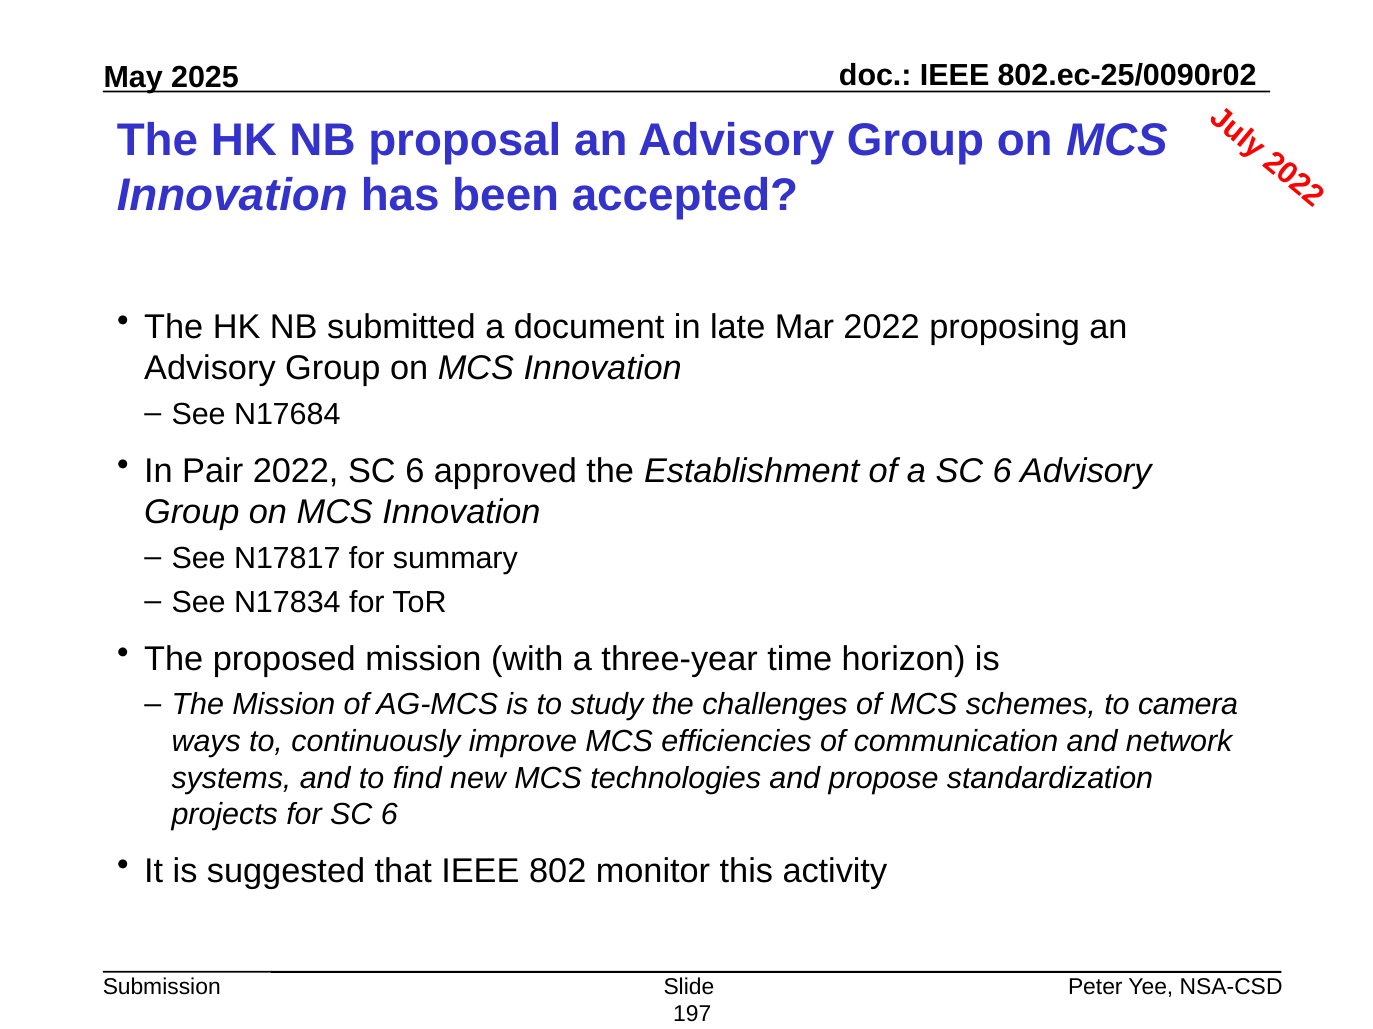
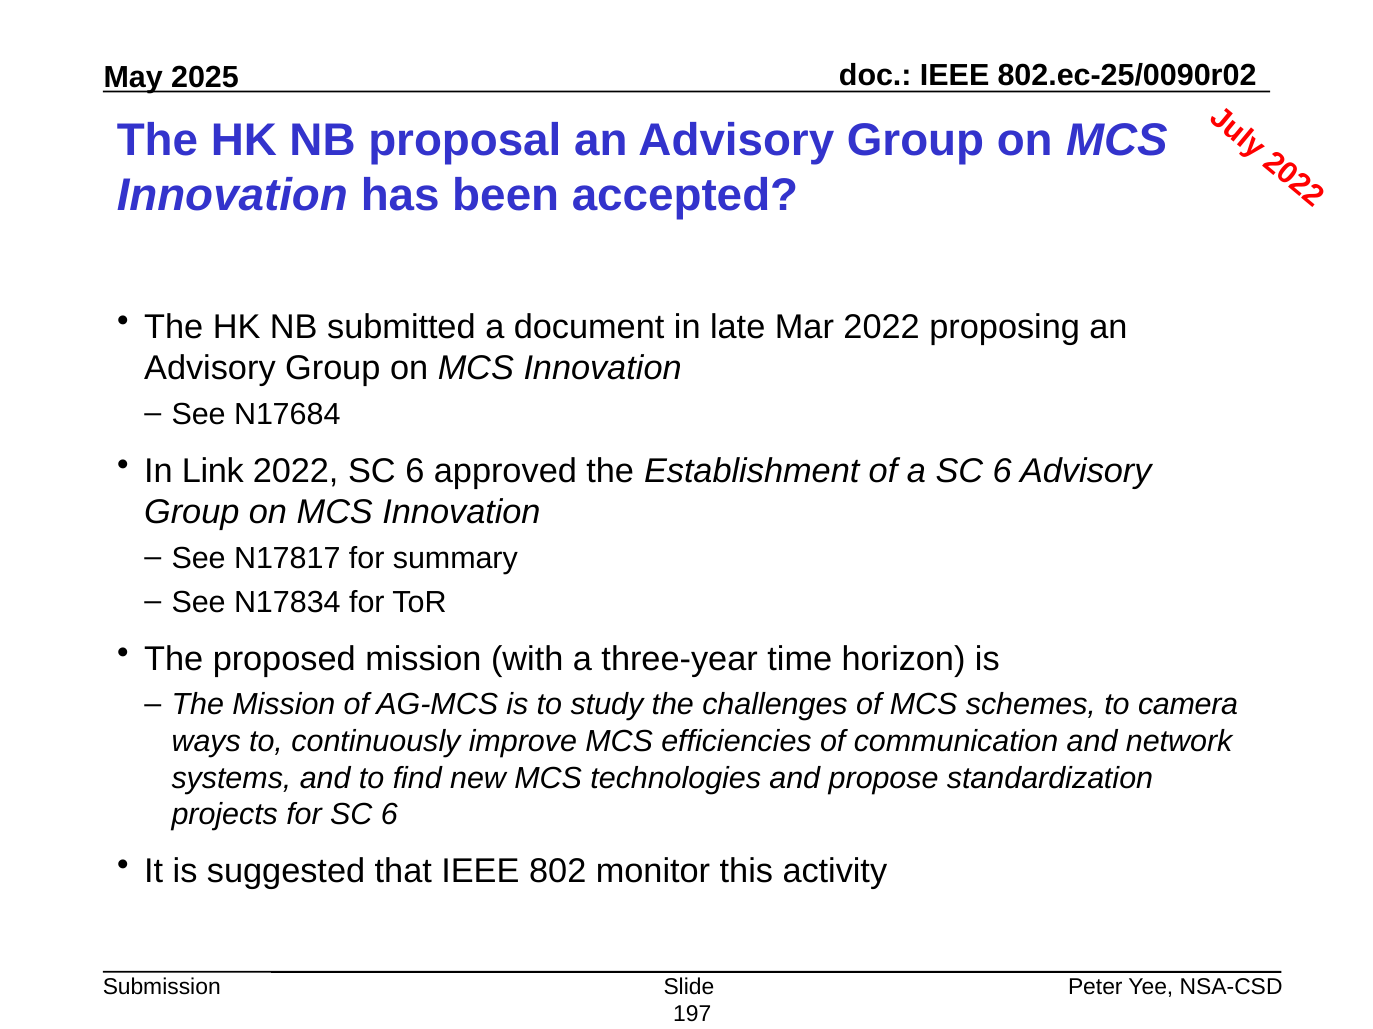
Pair: Pair -> Link
